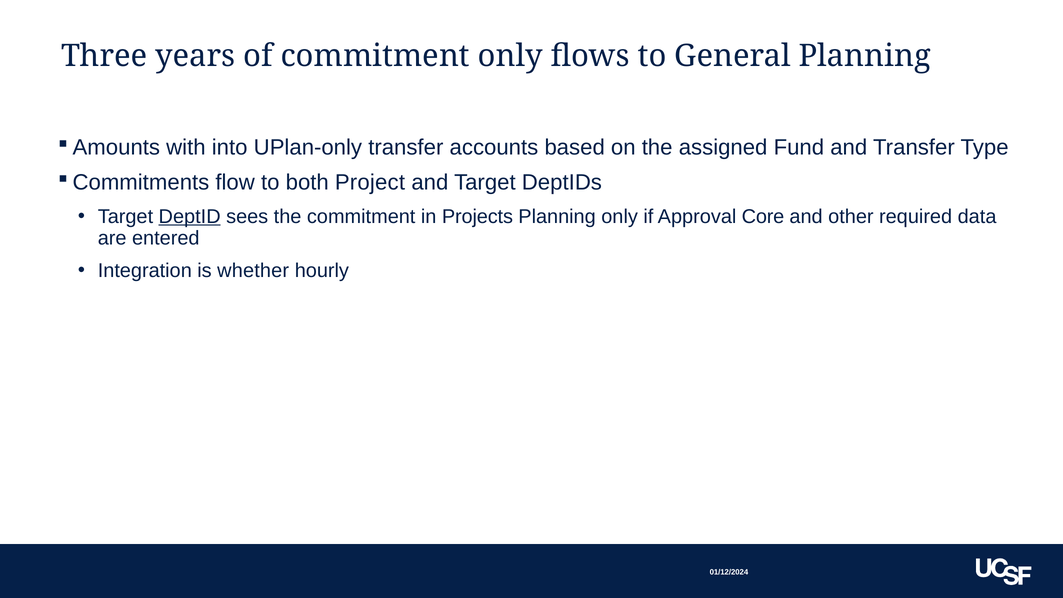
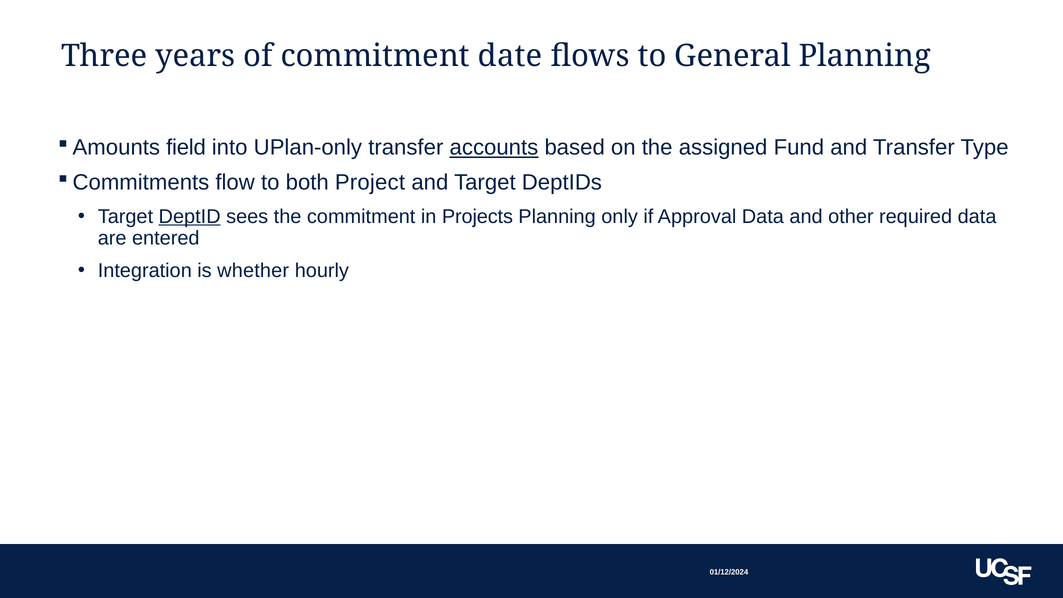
commitment only: only -> date
with: with -> field
accounts underline: none -> present
Approval Core: Core -> Data
